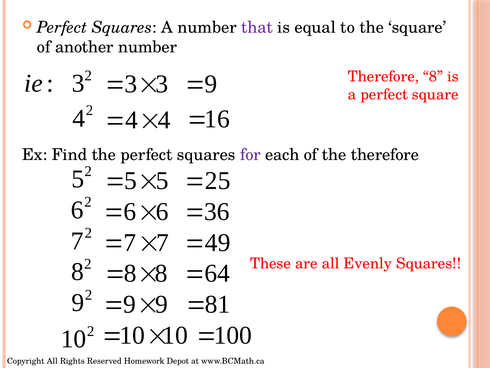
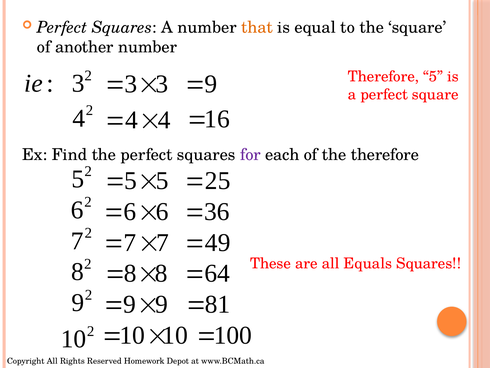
that colour: purple -> orange
Therefore 8: 8 -> 5
Evenly: Evenly -> Equals
